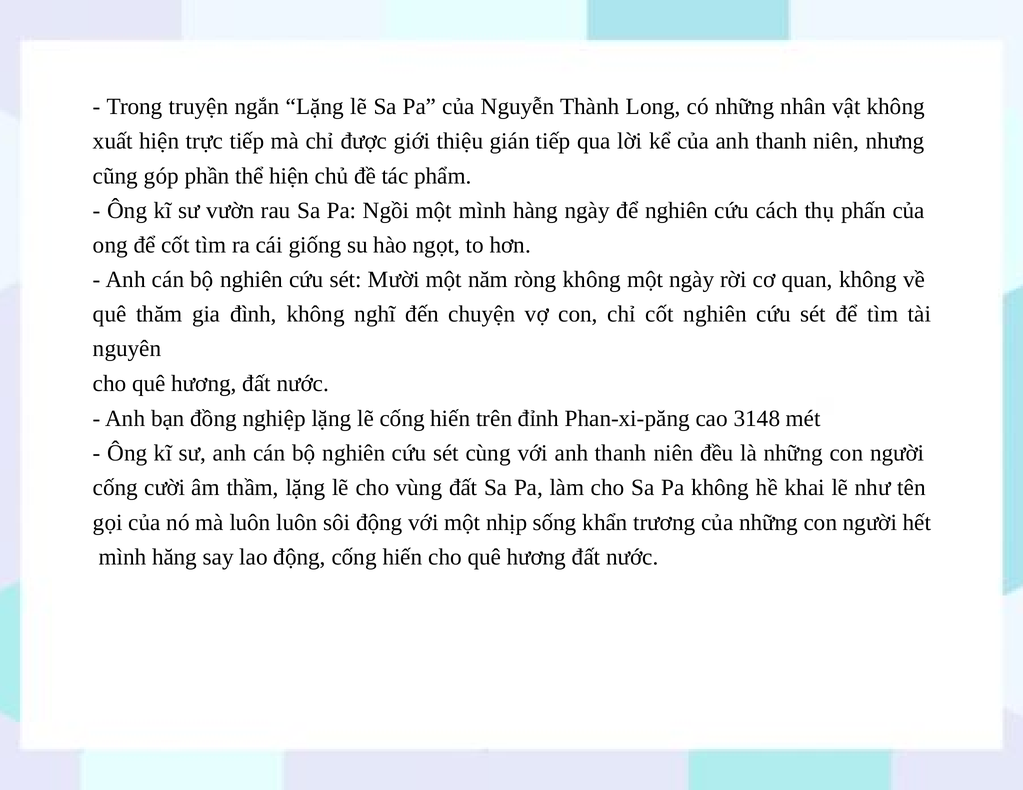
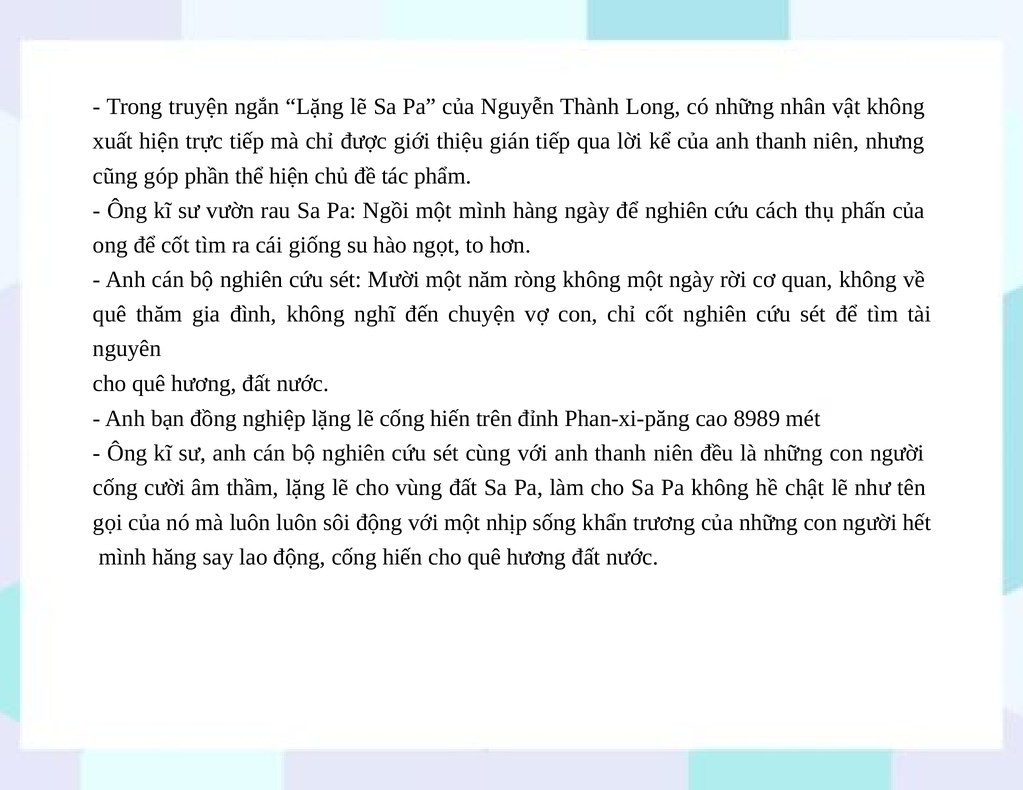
3148: 3148 -> 8989
khai: khai -> chật
